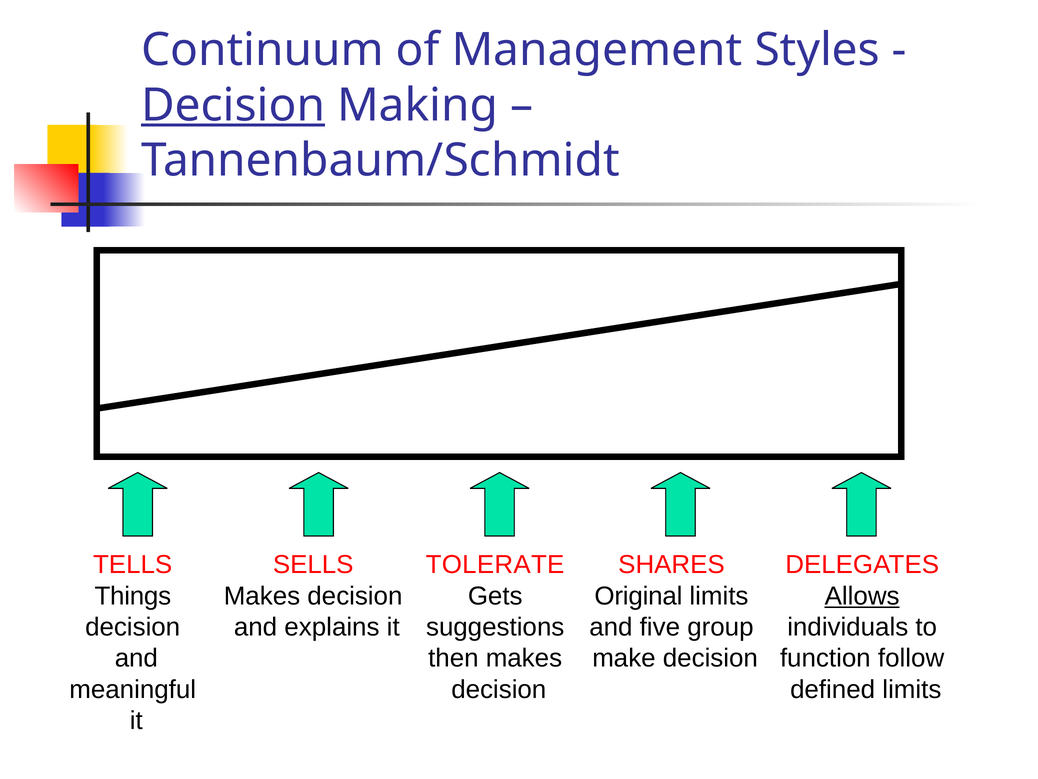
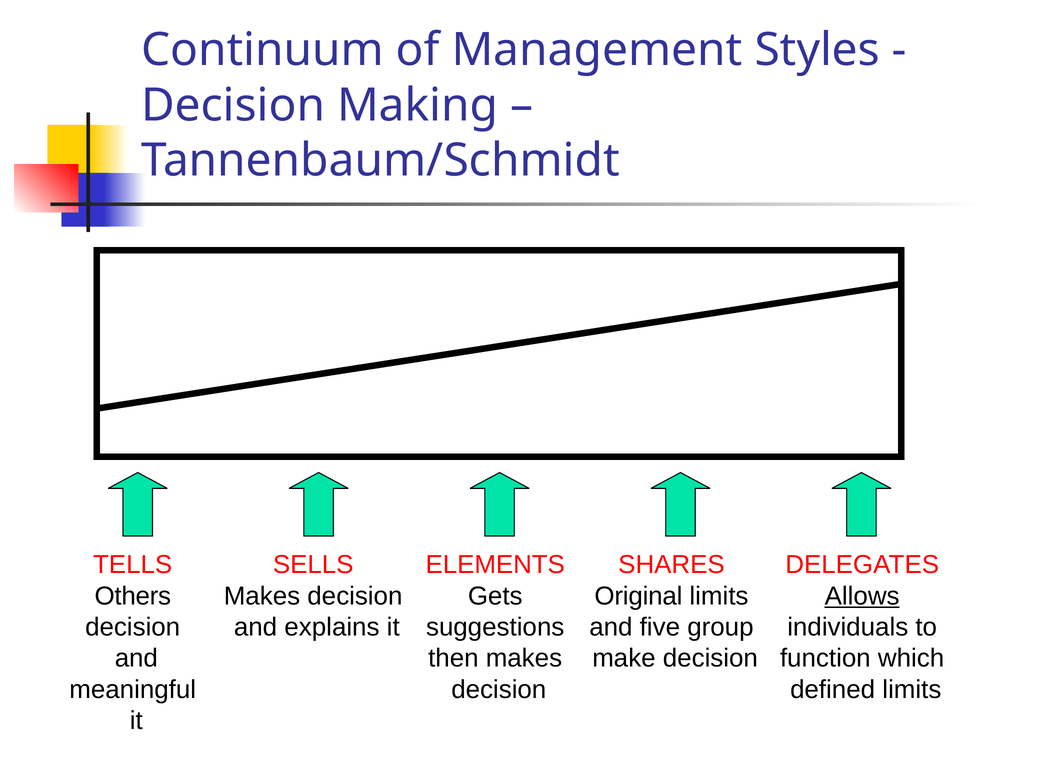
Decision at (233, 105) underline: present -> none
TOLERATE: TOLERATE -> ELEMENTS
Things: Things -> Others
follow: follow -> which
